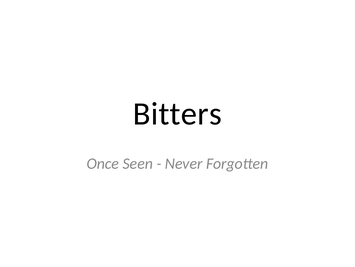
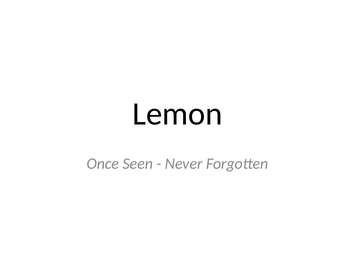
Bitters: Bitters -> Lemon
